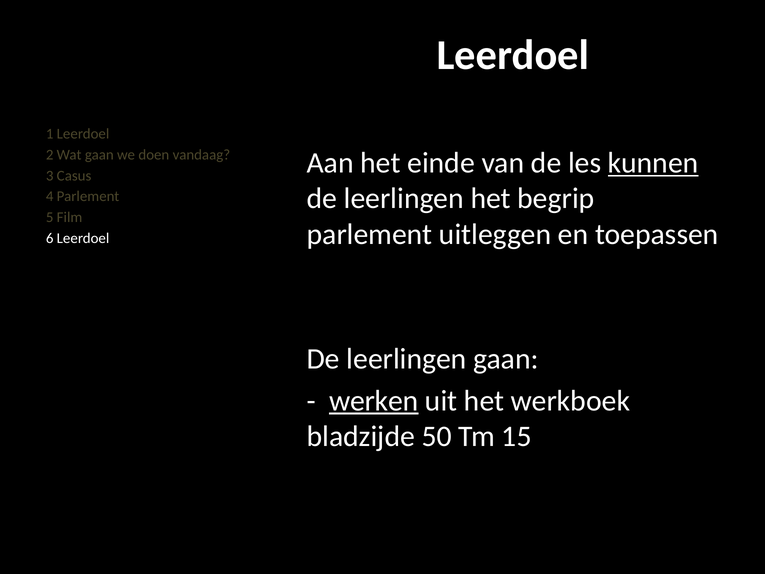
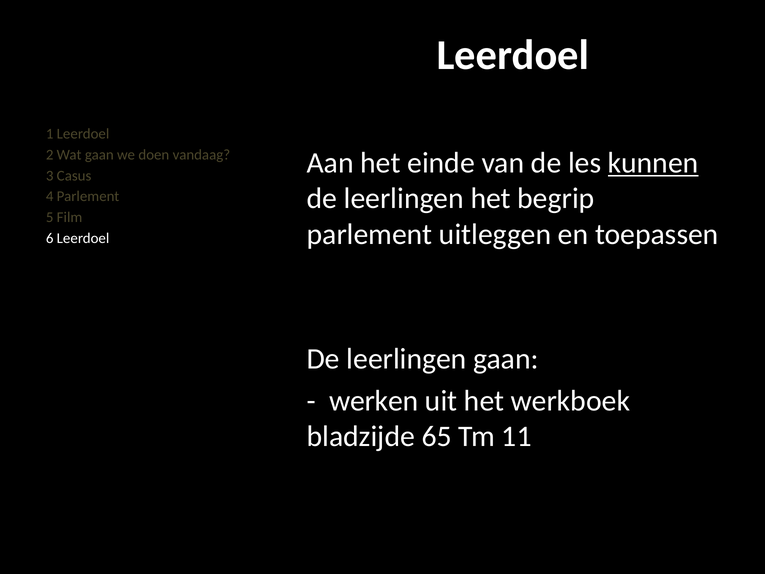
werken underline: present -> none
50: 50 -> 65
15: 15 -> 11
